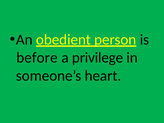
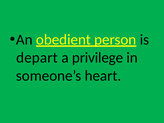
before: before -> depart
